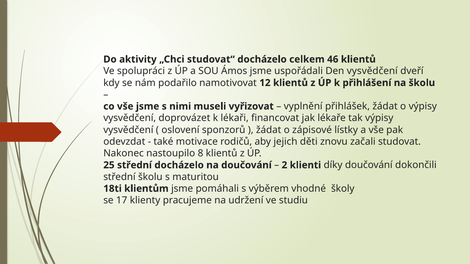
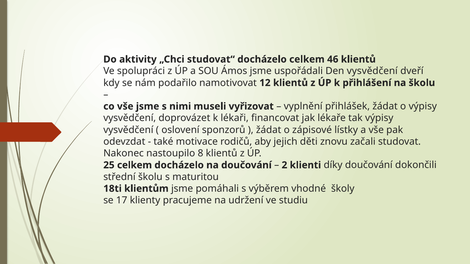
25 střední: střední -> celkem
